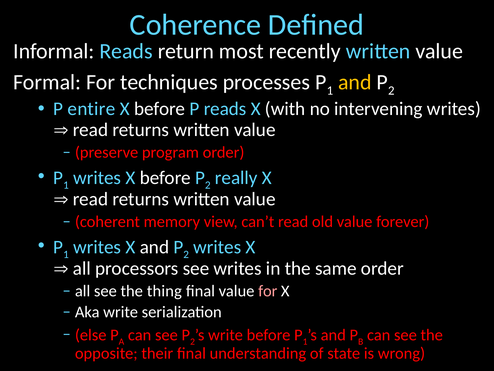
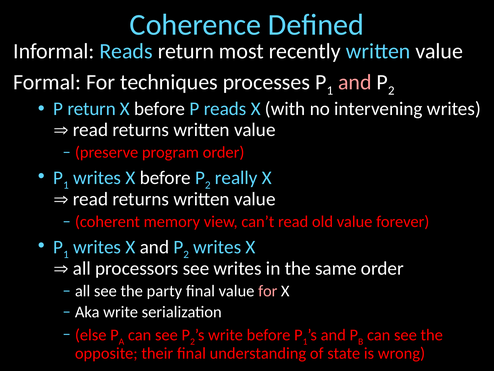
and at (355, 82) colour: yellow -> pink
P entire: entire -> return
thing: thing -> party
